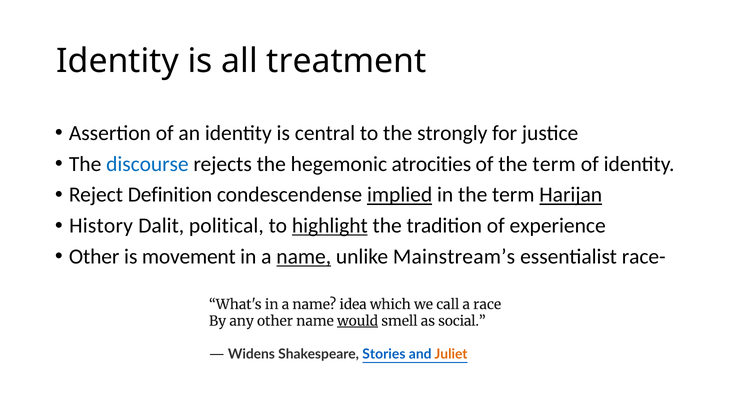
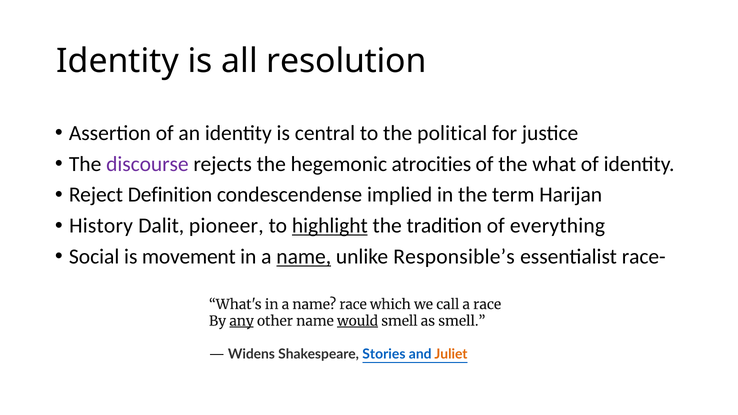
treatment: treatment -> resolution
strongly: strongly -> political
discourse colour: blue -> purple
of the term: term -> what
implied underline: present -> none
Harijan underline: present -> none
political: political -> pioneer
experience: experience -> everything
Other at (94, 257): Other -> Social
Mainstream’s: Mainstream’s -> Responsible’s
name idea: idea -> race
any underline: none -> present
as social: social -> smell
